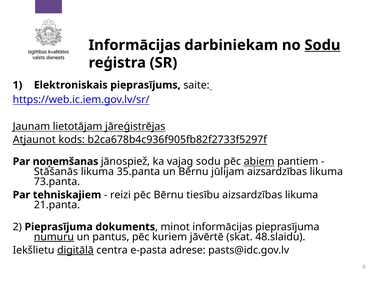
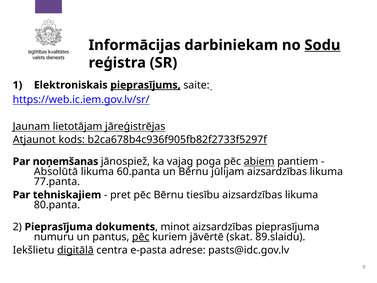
pieprasījums underline: none -> present
vajag sodu: sodu -> poga
Stāšanās: Stāšanās -> Absolūtā
35.panta: 35.panta -> 60.panta
73.panta: 73.panta -> 77.panta
reizi: reizi -> pret
21.panta: 21.panta -> 80.panta
minot informācijas: informācijas -> aizsardzības
numuru underline: present -> none
pēc at (141, 237) underline: none -> present
48.slaidu: 48.slaidu -> 89.slaidu
